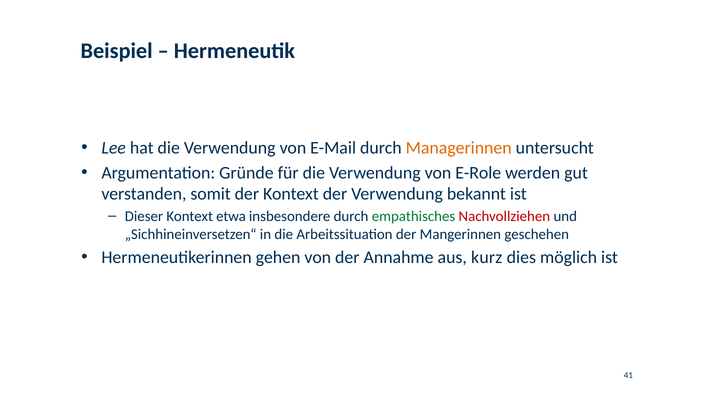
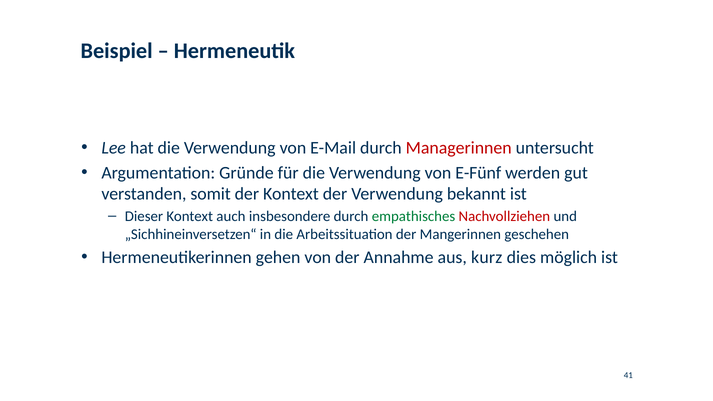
Managerinnen colour: orange -> red
E-Role: E-Role -> E-Fünf
etwa: etwa -> auch
